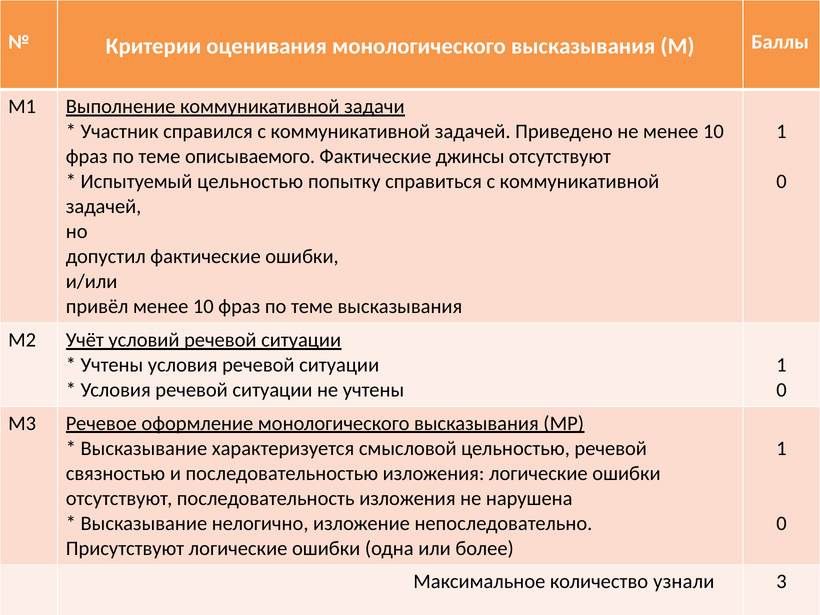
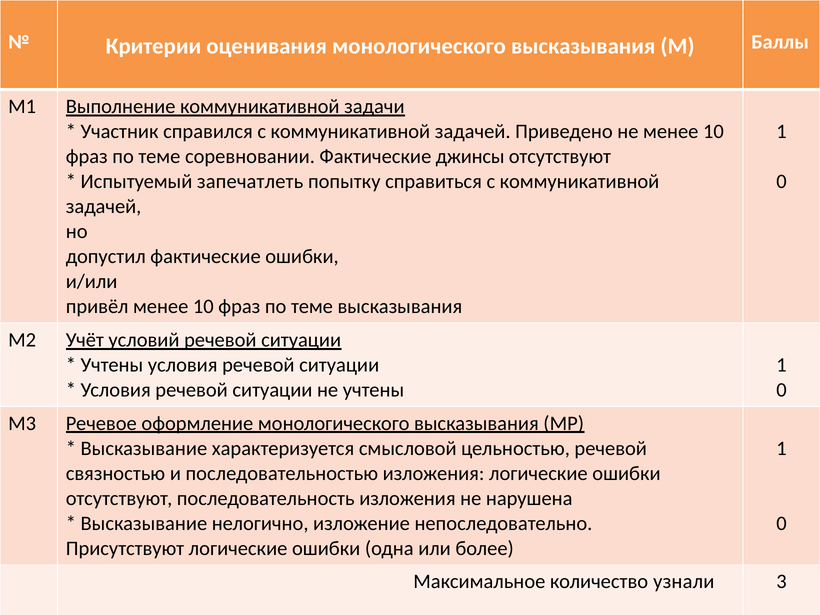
описываемого: описываемого -> соревновании
Испытуемый цельностью: цельностью -> запечатлеть
